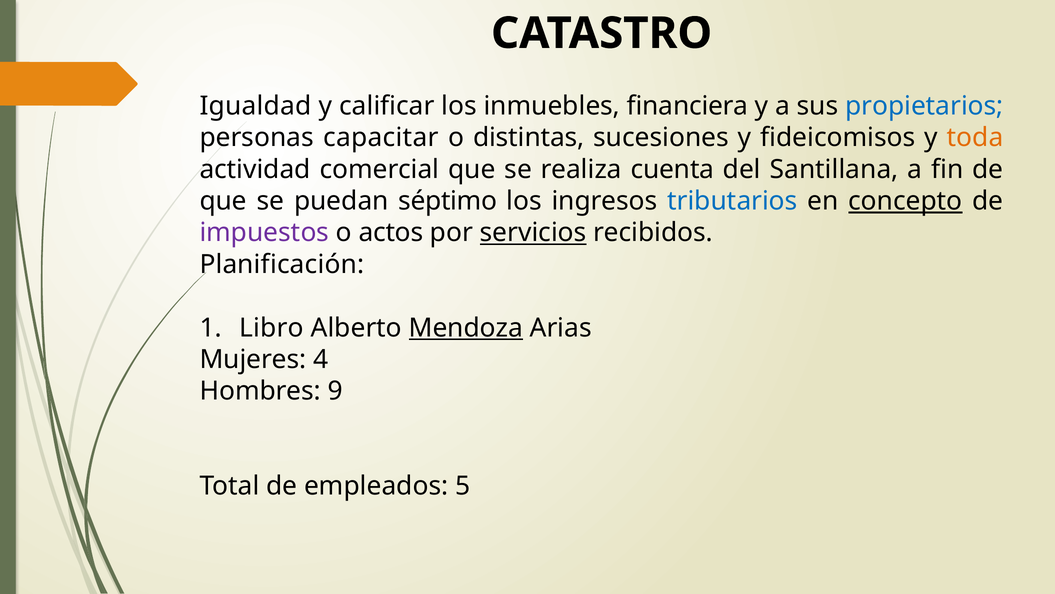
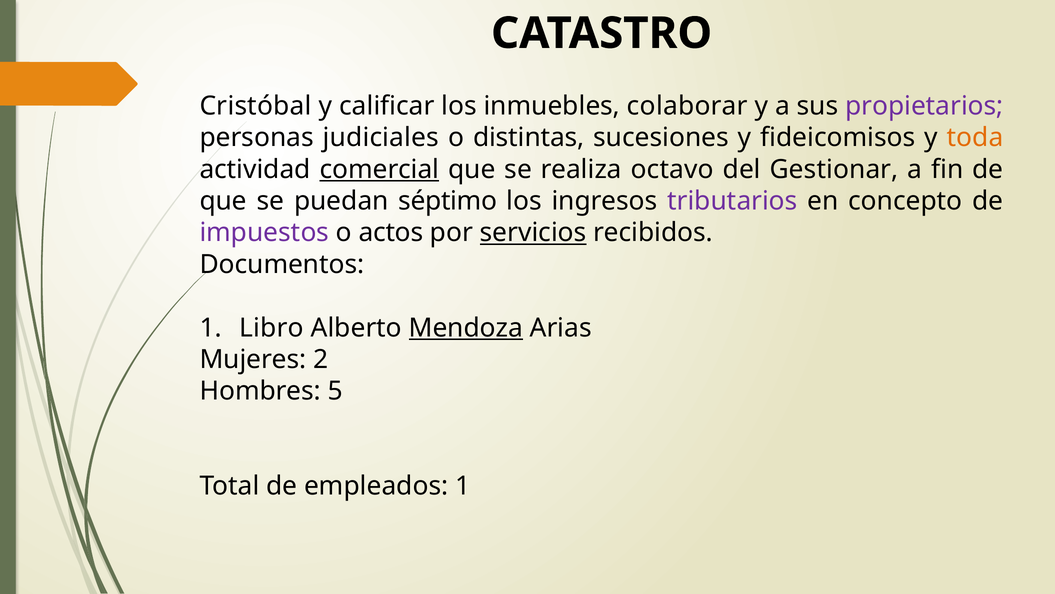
Igualdad: Igualdad -> Cristóbal
financiera: financiera -> colaborar
propietarios colour: blue -> purple
capacitar: capacitar -> judiciales
comercial underline: none -> present
cuenta: cuenta -> octavo
Santillana: Santillana -> Gestionar
tributarios colour: blue -> purple
concepto underline: present -> none
Planificación: Planificación -> Documentos
4: 4 -> 2
9: 9 -> 5
empleados 5: 5 -> 1
